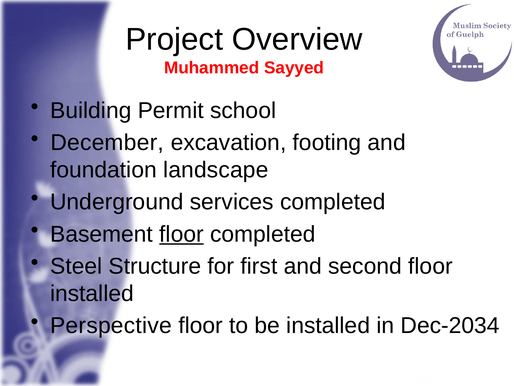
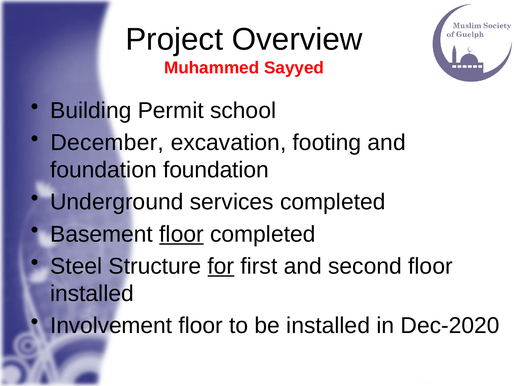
foundation landscape: landscape -> foundation
for underline: none -> present
Perspective: Perspective -> Involvement
Dec-2034: Dec-2034 -> Dec-2020
